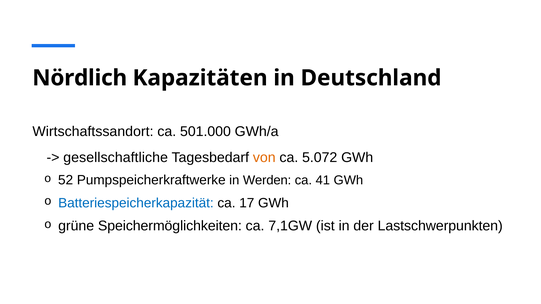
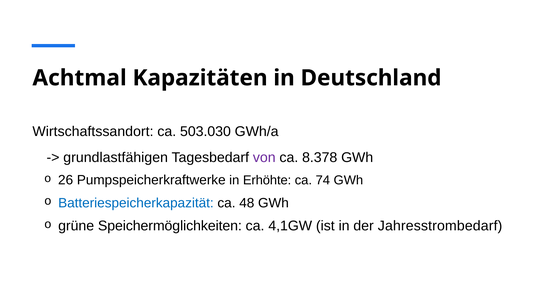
Nördlich: Nördlich -> Achtmal
501.000: 501.000 -> 503.030
gesellschaftliche: gesellschaftliche -> grundlastfähigen
von colour: orange -> purple
5.072: 5.072 -> 8.378
52: 52 -> 26
Werden: Werden -> Erhöhte
41: 41 -> 74
17: 17 -> 48
7,1GW: 7,1GW -> 4,1GW
Lastschwerpunkten: Lastschwerpunkten -> Jahresstrombedarf
